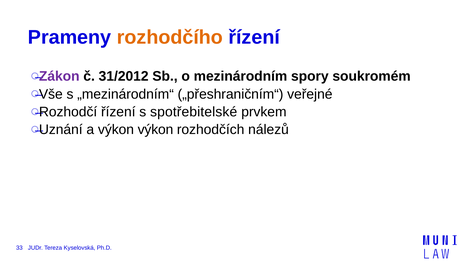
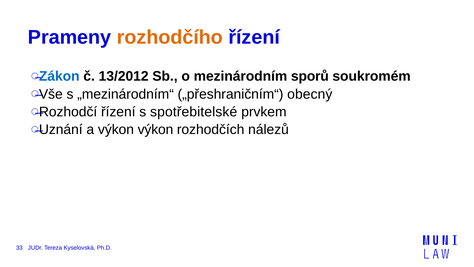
Zákon colour: purple -> blue
31/2012: 31/2012 -> 13/2012
spory: spory -> sporů
veřejné: veřejné -> obecný
